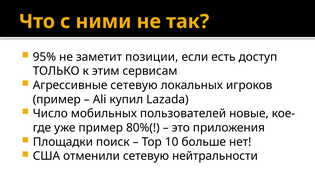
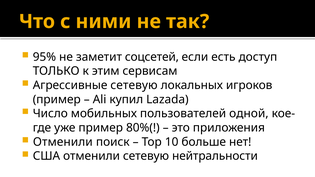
позиции: позиции -> соцсетей
новые: новые -> одной
Площадки at (63, 142): Площадки -> Отменили
